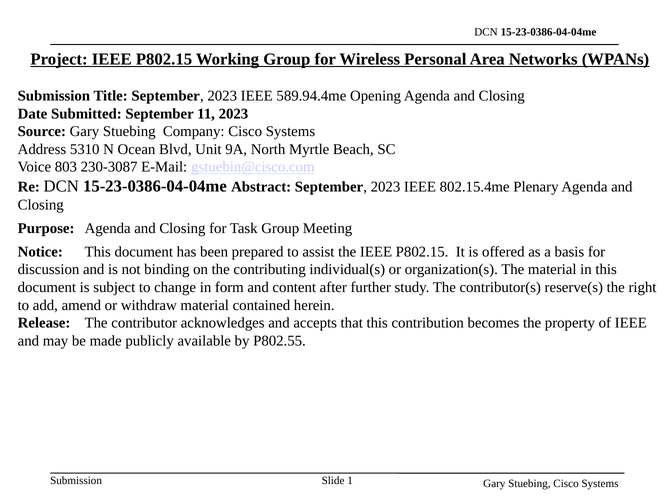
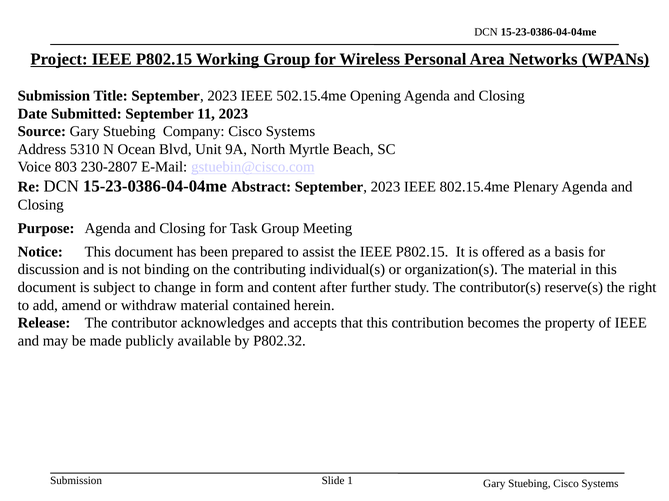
589.94.4me: 589.94.4me -> 502.15.4me
230-3087: 230-3087 -> 230-2807
P802.55: P802.55 -> P802.32
